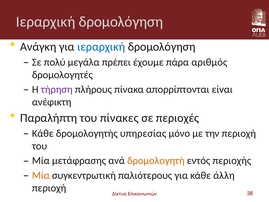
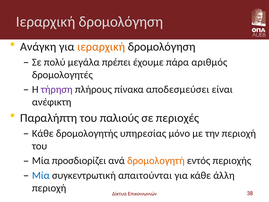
ιεραρχική at (101, 47) colour: blue -> orange
απορρίπτονται: απορρίπτονται -> αποδεσμεύσει
πίνακες: πίνακες -> παλιούς
μετάφρασης: μετάφρασης -> προσδιορίζει
Μία at (41, 175) colour: orange -> blue
παλιότερους: παλιότερους -> απαιτούνται
